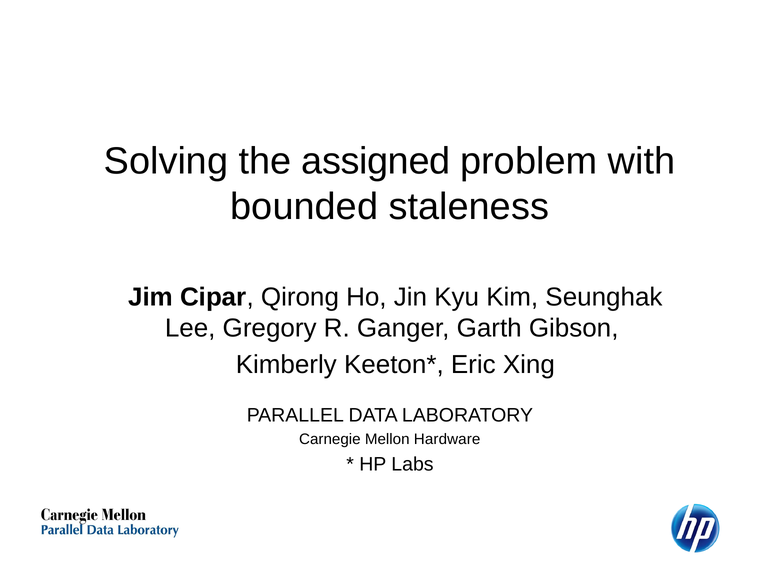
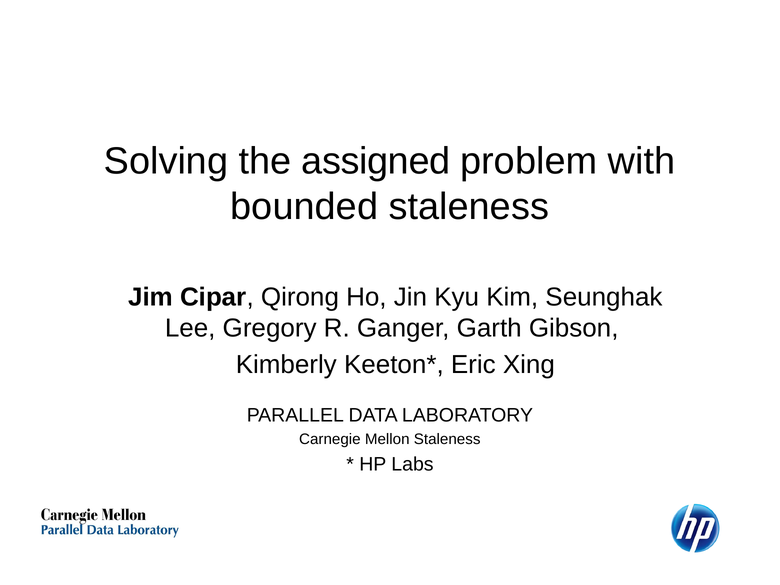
Mellon Hardware: Hardware -> Staleness
